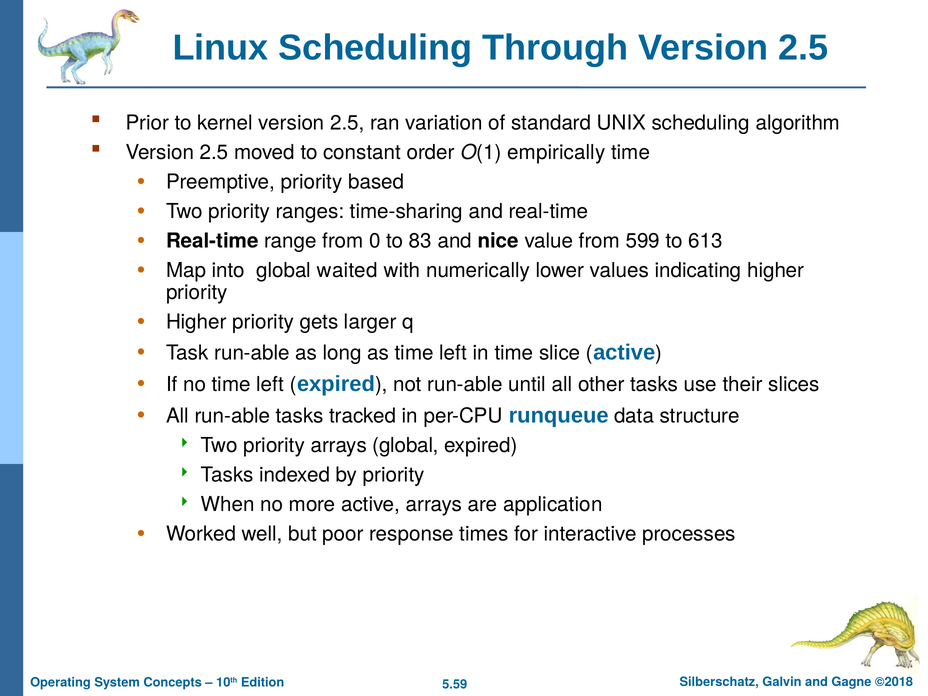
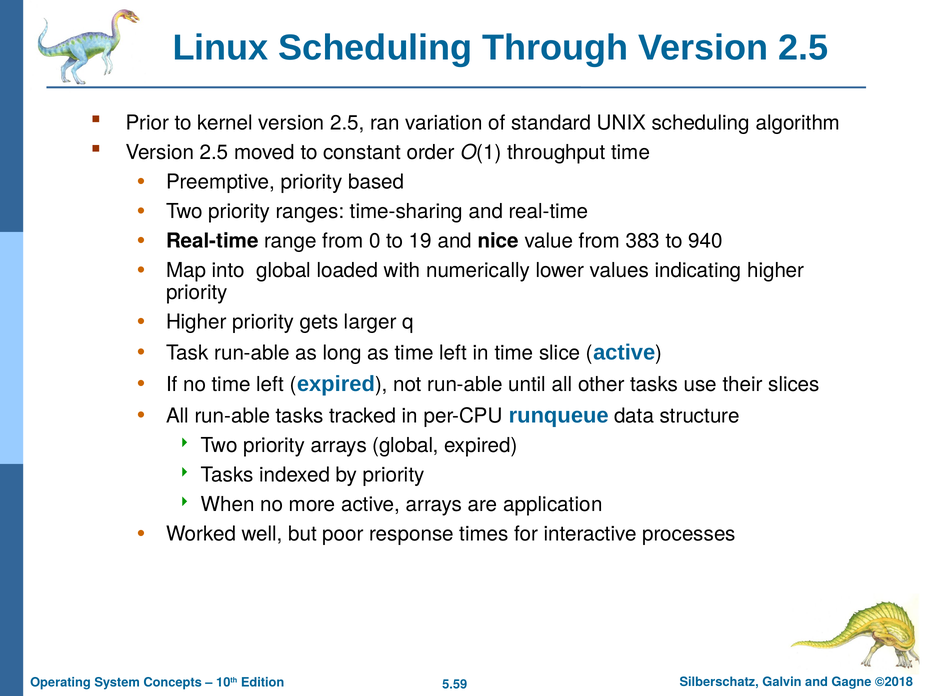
empirically: empirically -> throughput
83: 83 -> 19
599: 599 -> 383
613: 613 -> 940
waited: waited -> loaded
